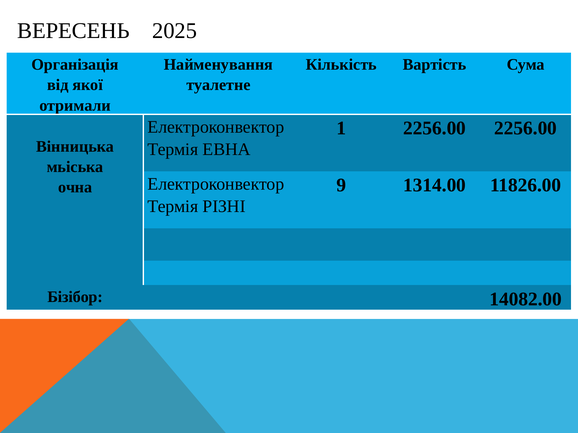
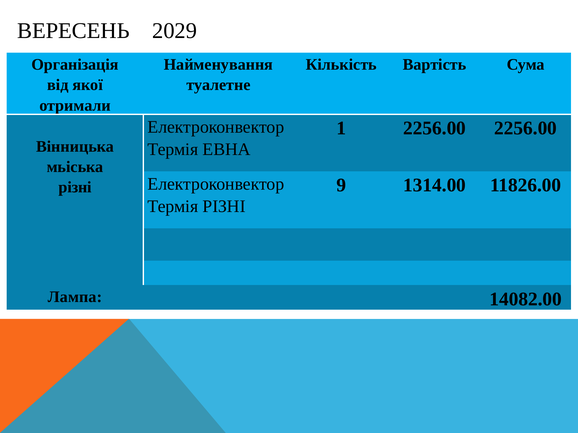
2025: 2025 -> 2029
очна at (75, 188): очна -> різні
Бізібор: Бізібор -> Лампа
